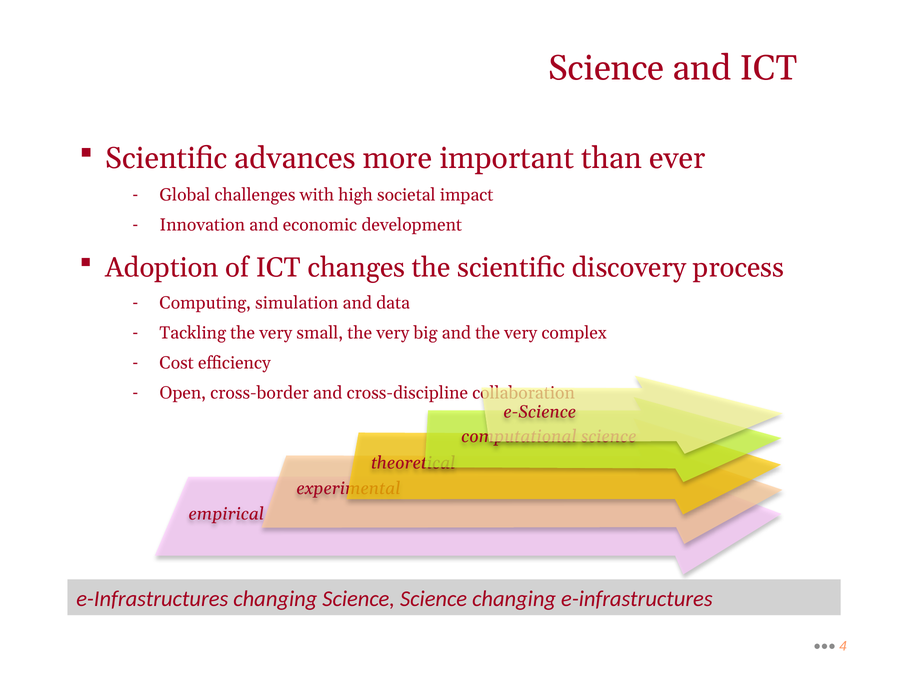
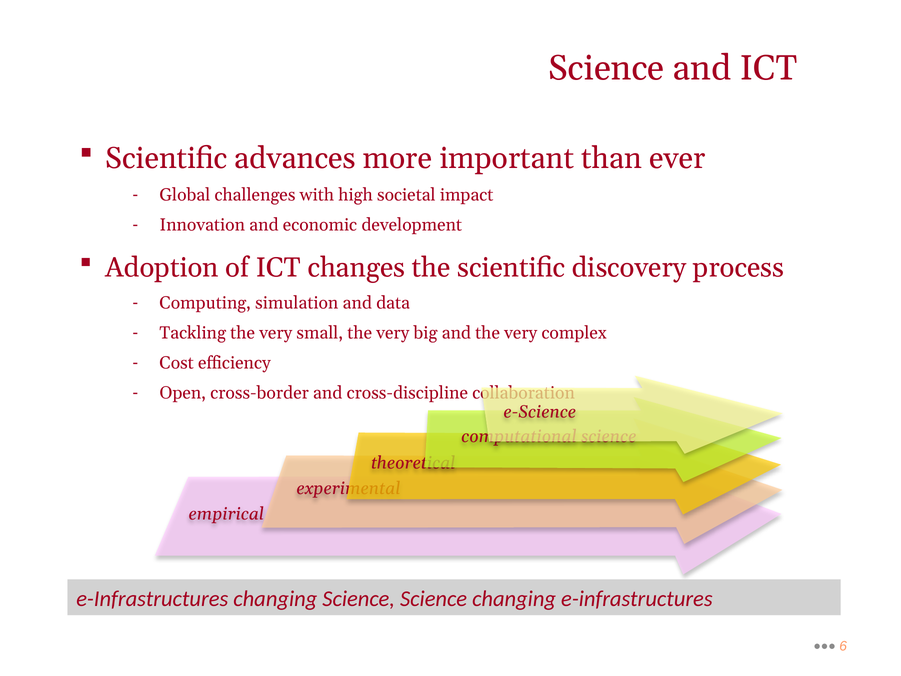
4: 4 -> 6
